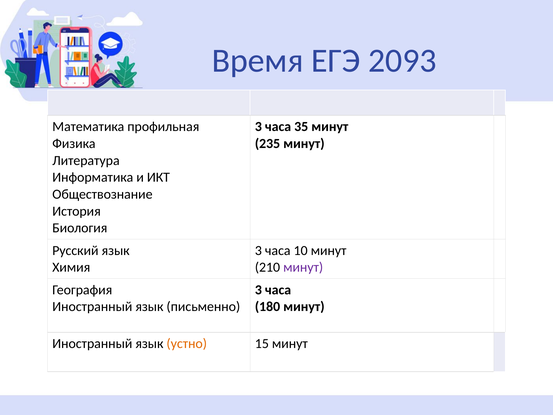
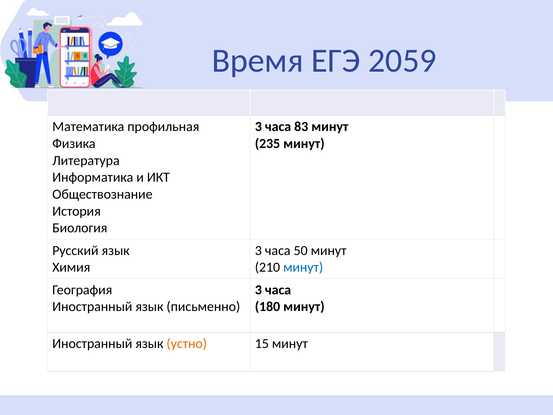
2093: 2093 -> 2059
35: 35 -> 83
10: 10 -> 50
минут at (303, 267) colour: purple -> blue
